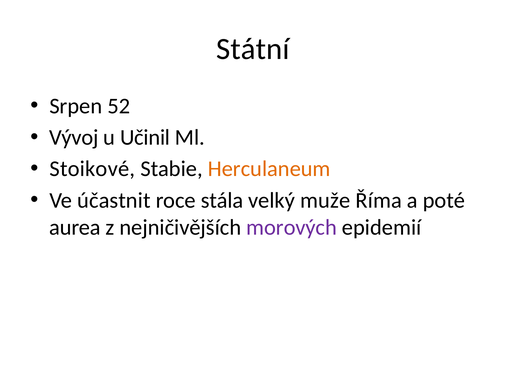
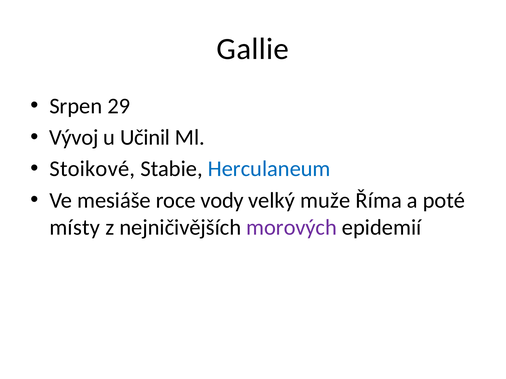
Státní: Státní -> Gallie
52: 52 -> 29
Herculaneum colour: orange -> blue
účastnit: účastnit -> mesiáše
stála: stála -> vody
aurea: aurea -> místy
